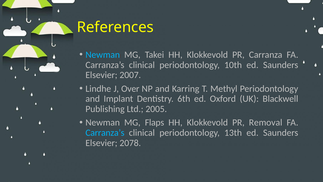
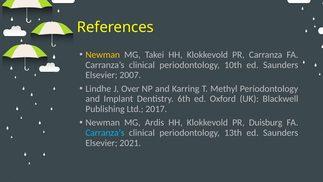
Newman at (103, 55) colour: light blue -> yellow
2005: 2005 -> 2017
Flaps: Flaps -> Ardis
Removal: Removal -> Duisburg
2078: 2078 -> 2021
